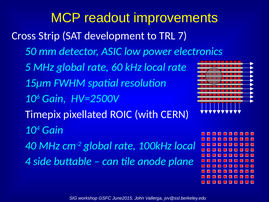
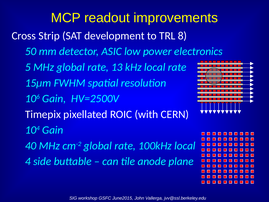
7: 7 -> 8
60: 60 -> 13
